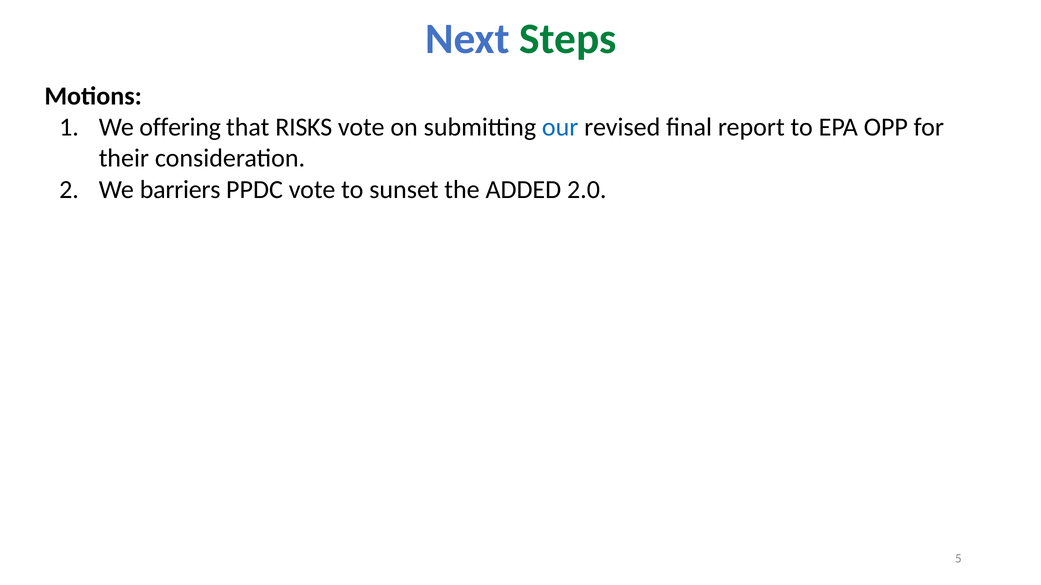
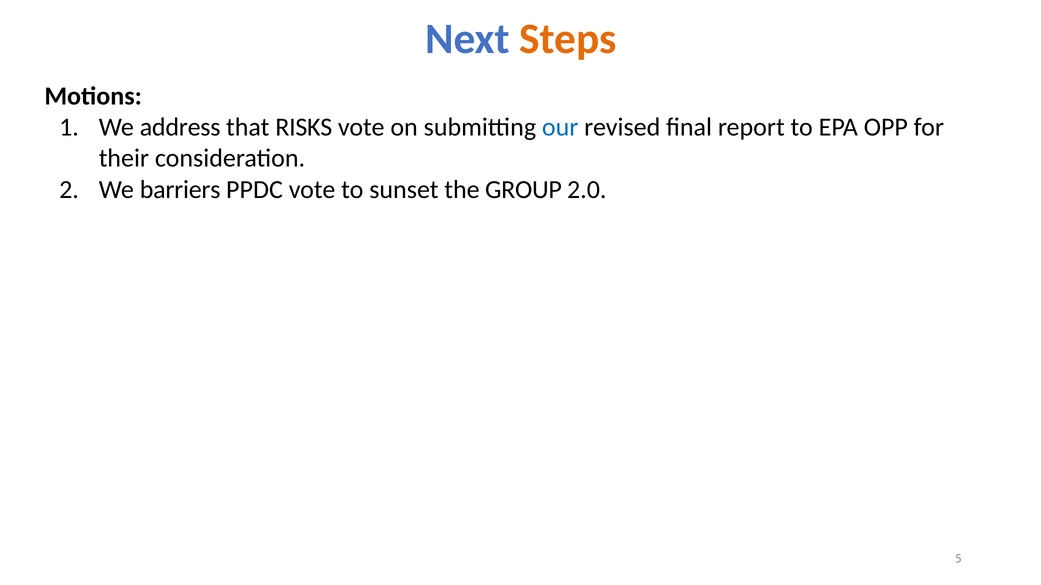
Steps colour: green -> orange
offering: offering -> address
ADDED: ADDED -> GROUP
